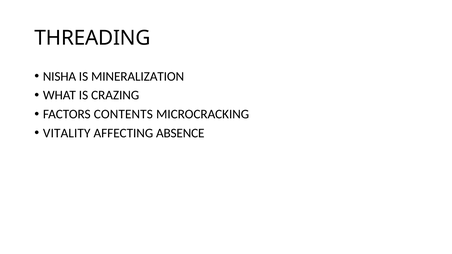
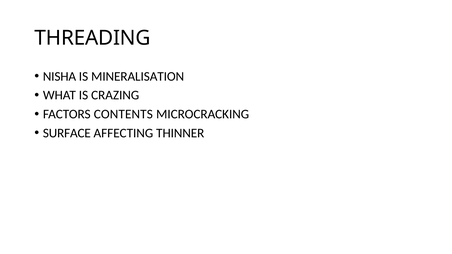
MINERALIZATION: MINERALIZATION -> MINERALISATION
VITALITY: VITALITY -> SURFACE
ABSENCE: ABSENCE -> THINNER
